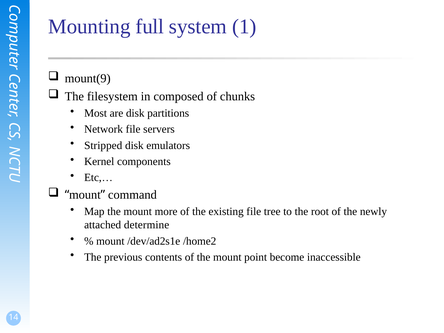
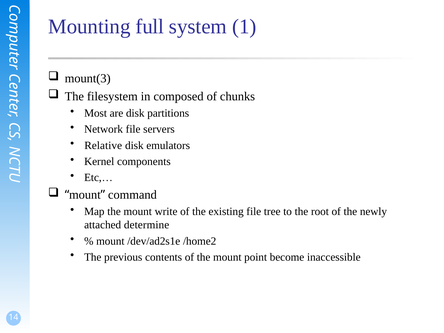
mount(9: mount(9 -> mount(3
Stripped: Stripped -> Relative
more: more -> write
